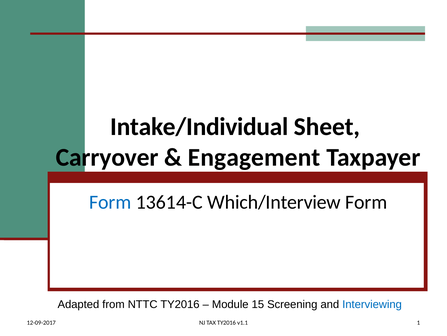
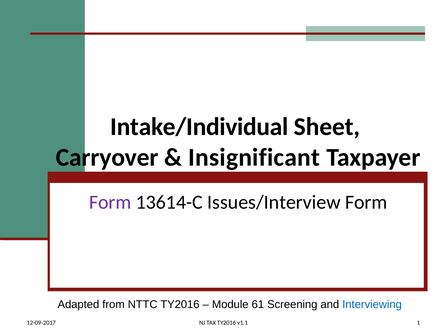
Engagement: Engagement -> Insignificant
Form at (110, 202) colour: blue -> purple
Which/Interview: Which/Interview -> Issues/Interview
15: 15 -> 61
